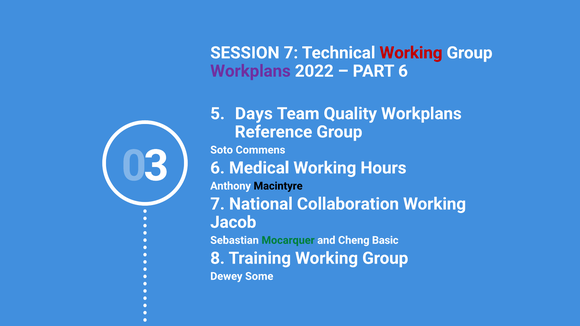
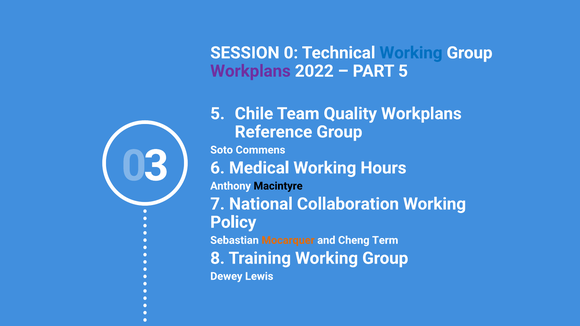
SESSION 7: 7 -> 0
Working at (411, 53) colour: red -> blue
PART 6: 6 -> 5
Days: Days -> Chile
Jacob: Jacob -> Policy
Mocarquer colour: green -> orange
Basic: Basic -> Term
Some: Some -> Lewis
